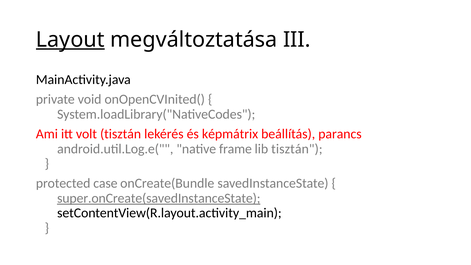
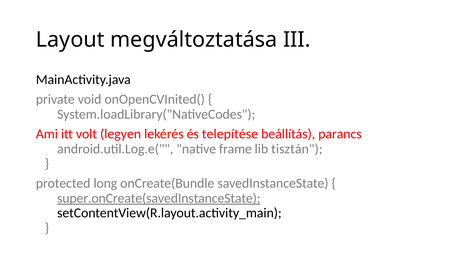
Layout underline: present -> none
volt tisztán: tisztán -> legyen
képmátrix: képmátrix -> telepítése
case: case -> long
